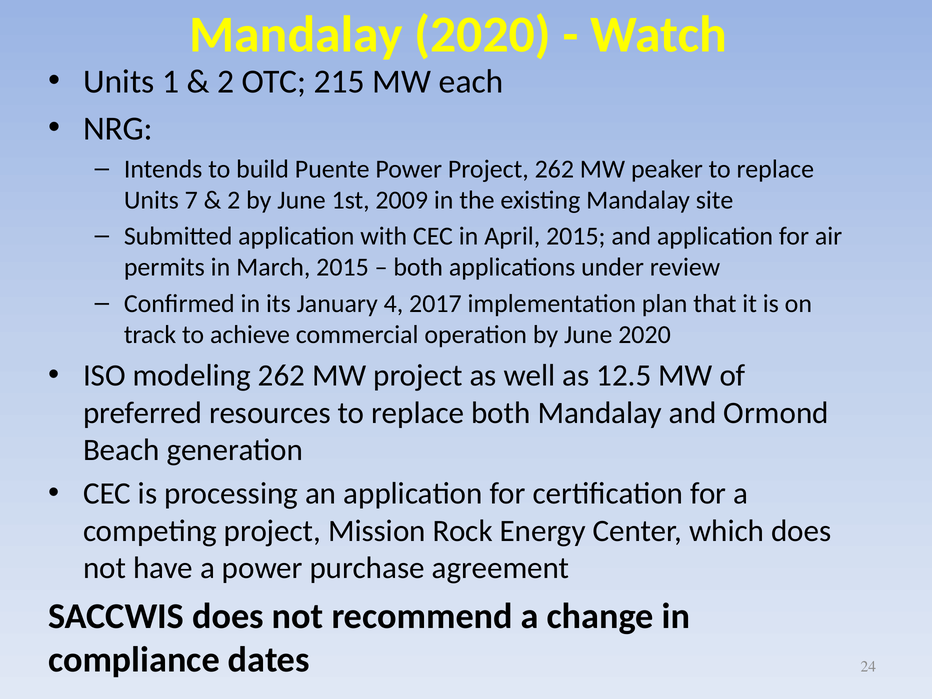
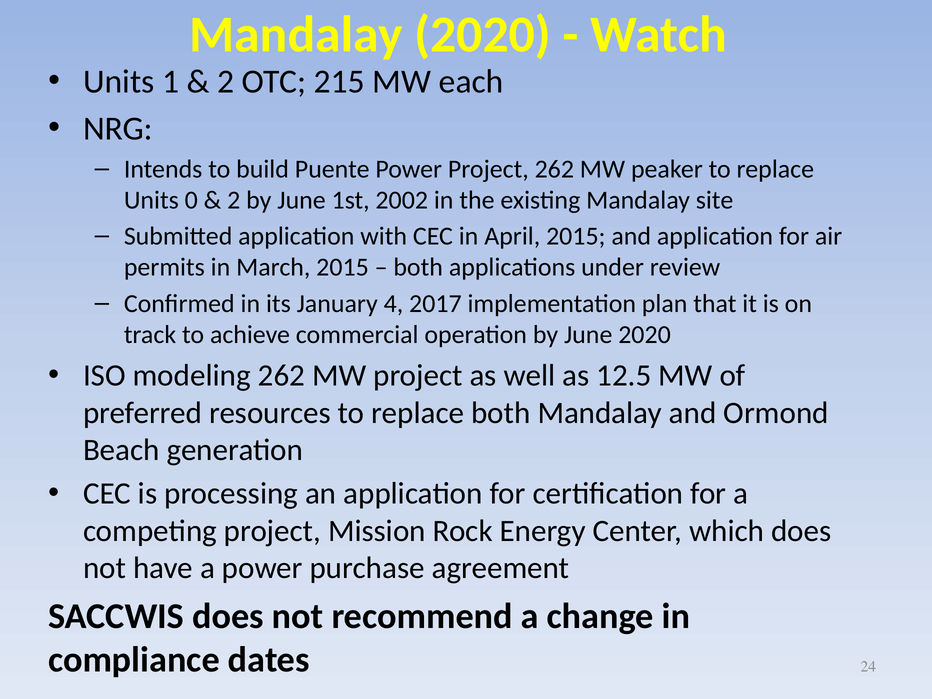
7: 7 -> 0
2009: 2009 -> 2002
